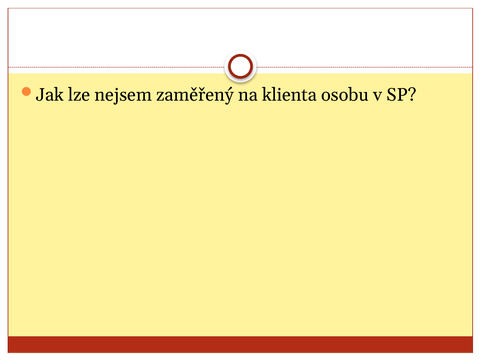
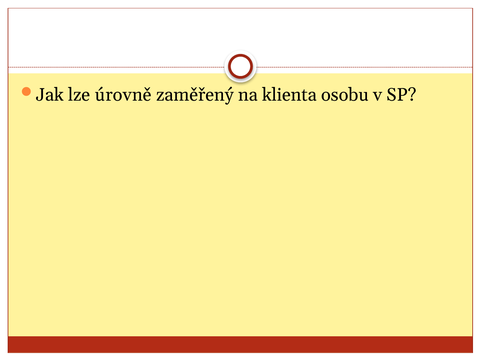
nejsem: nejsem -> úrovně
